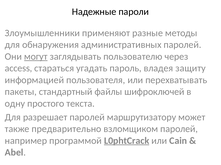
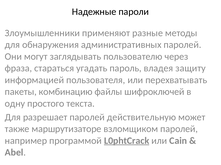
могут underline: present -> none
access: access -> фраза
стандартный: стандартный -> комбинацию
маршрутизатору: маршрутизатору -> действительную
предварительно: предварительно -> маршрутизаторе
